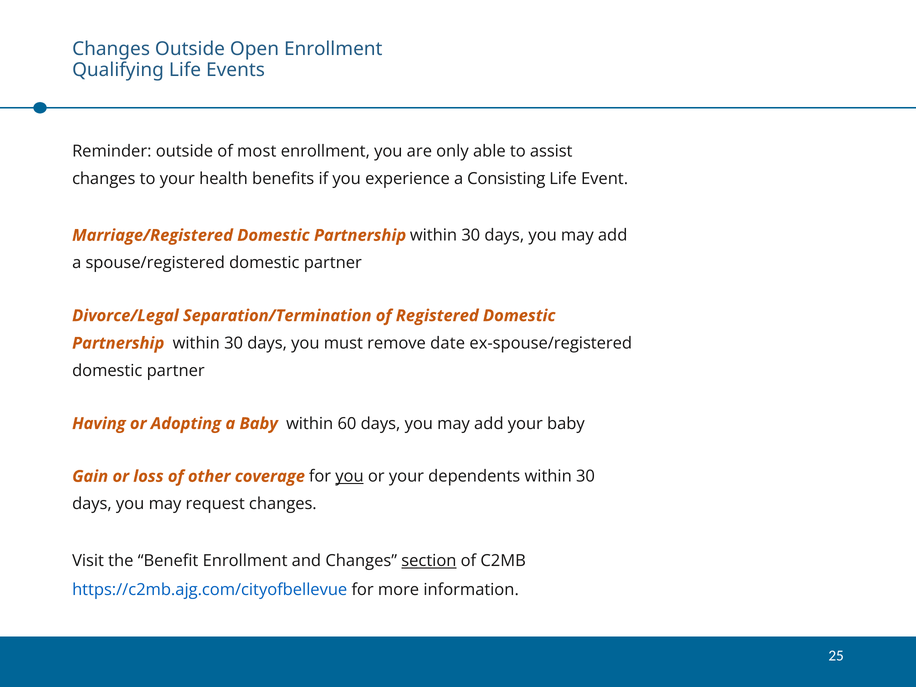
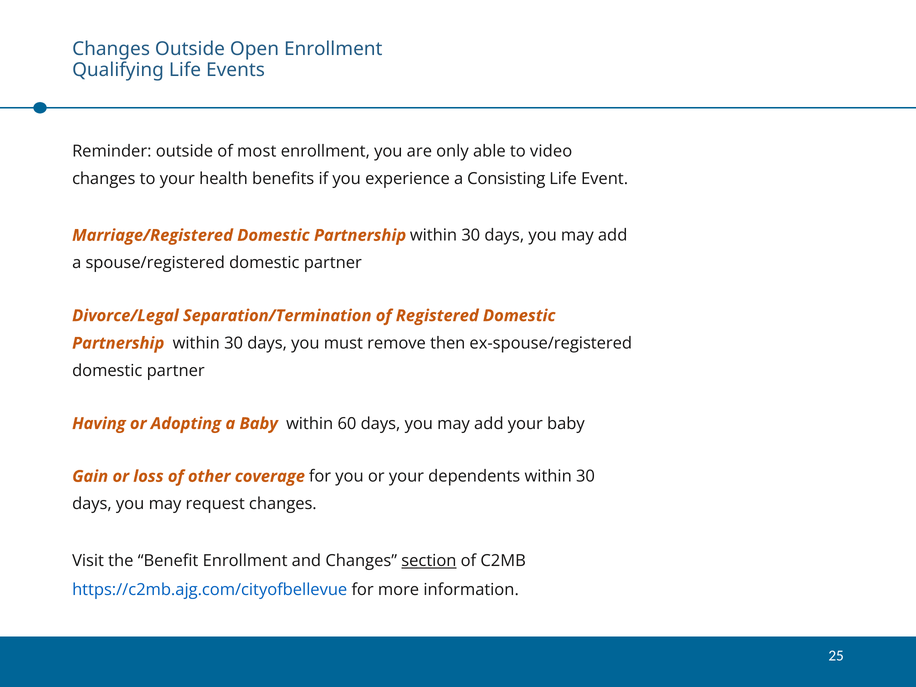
assist: assist -> video
date: date -> then
you at (349, 476) underline: present -> none
